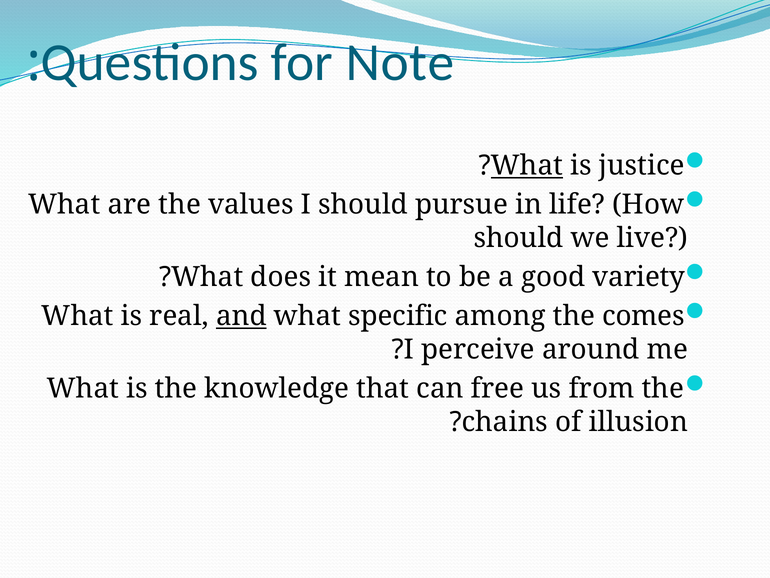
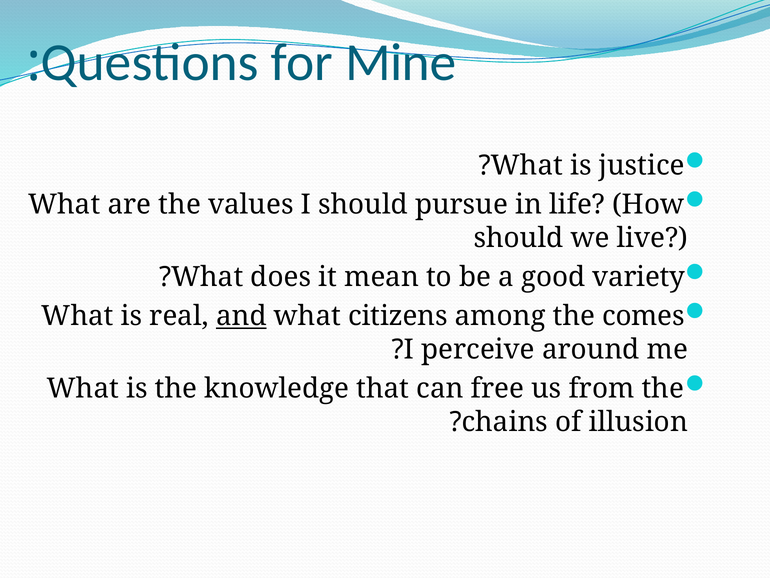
Note: Note -> Mine
What at (527, 166) underline: present -> none
specific: specific -> citizens
